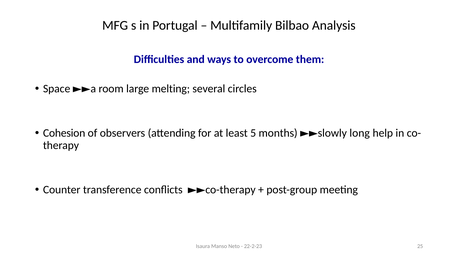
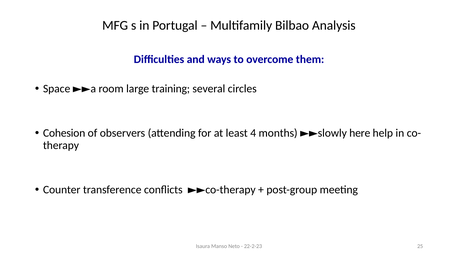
melting: melting -> training
5: 5 -> 4
long: long -> here
